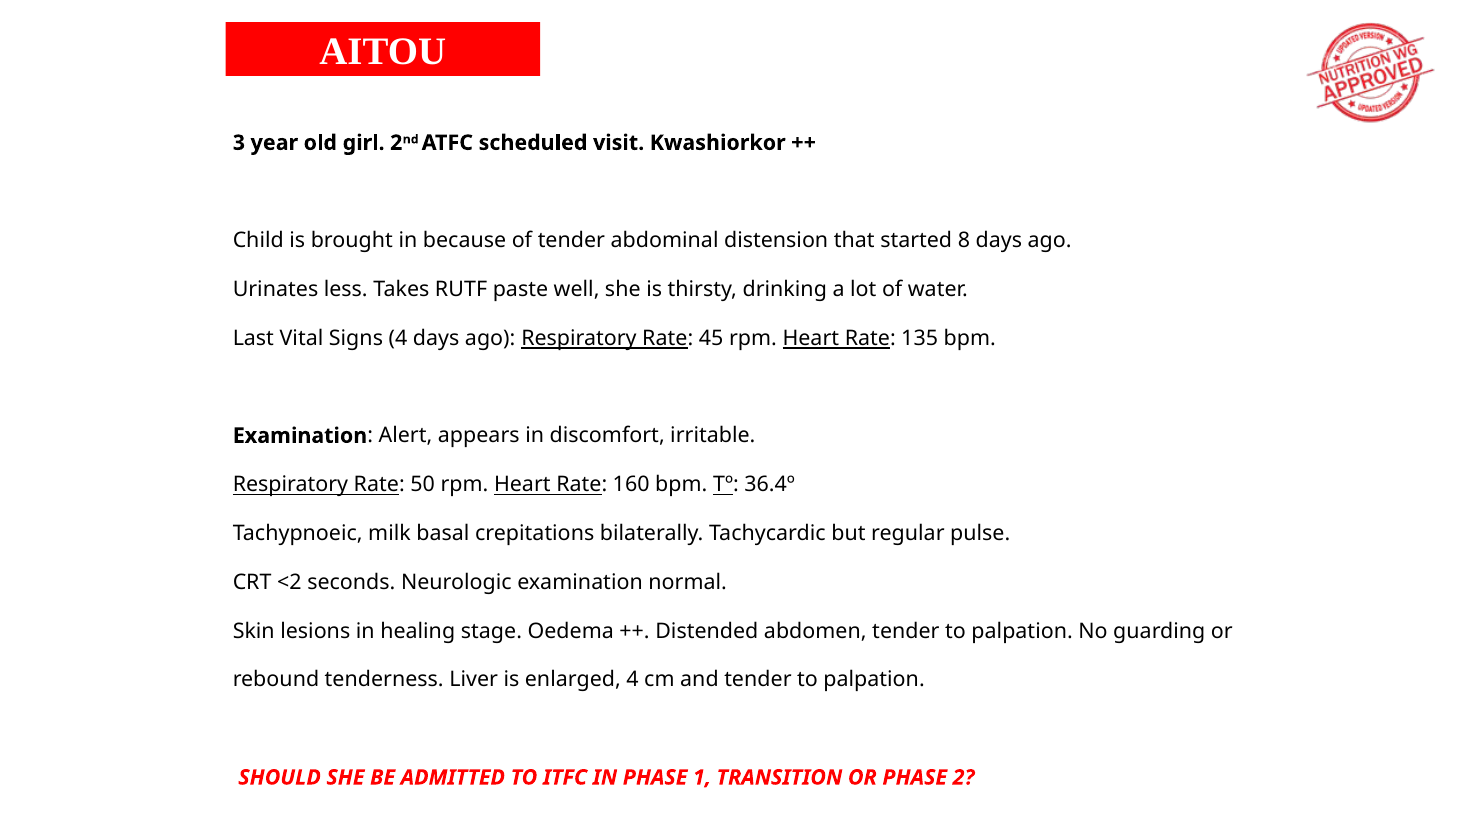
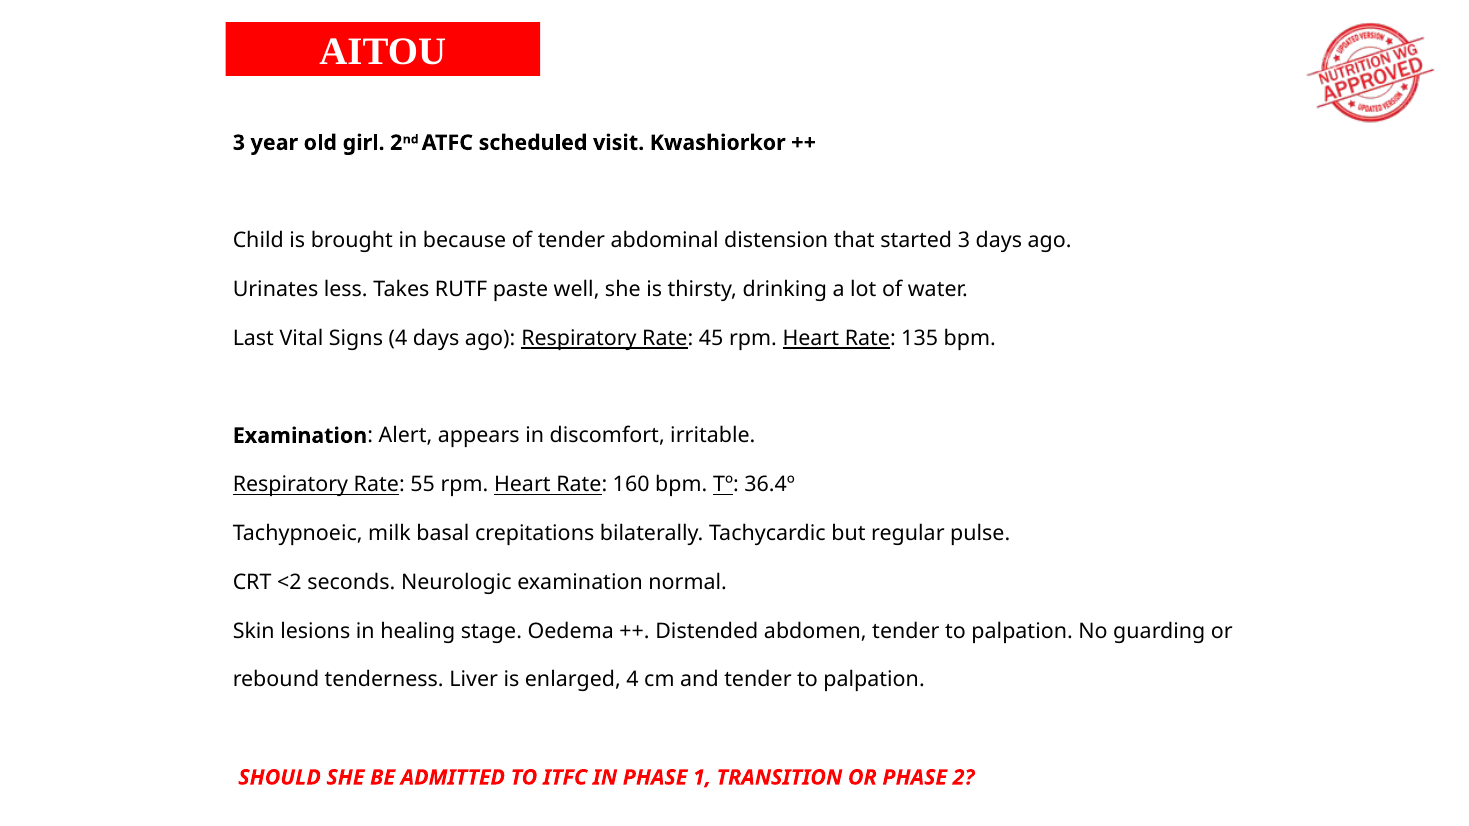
started 8: 8 -> 3
50: 50 -> 55
